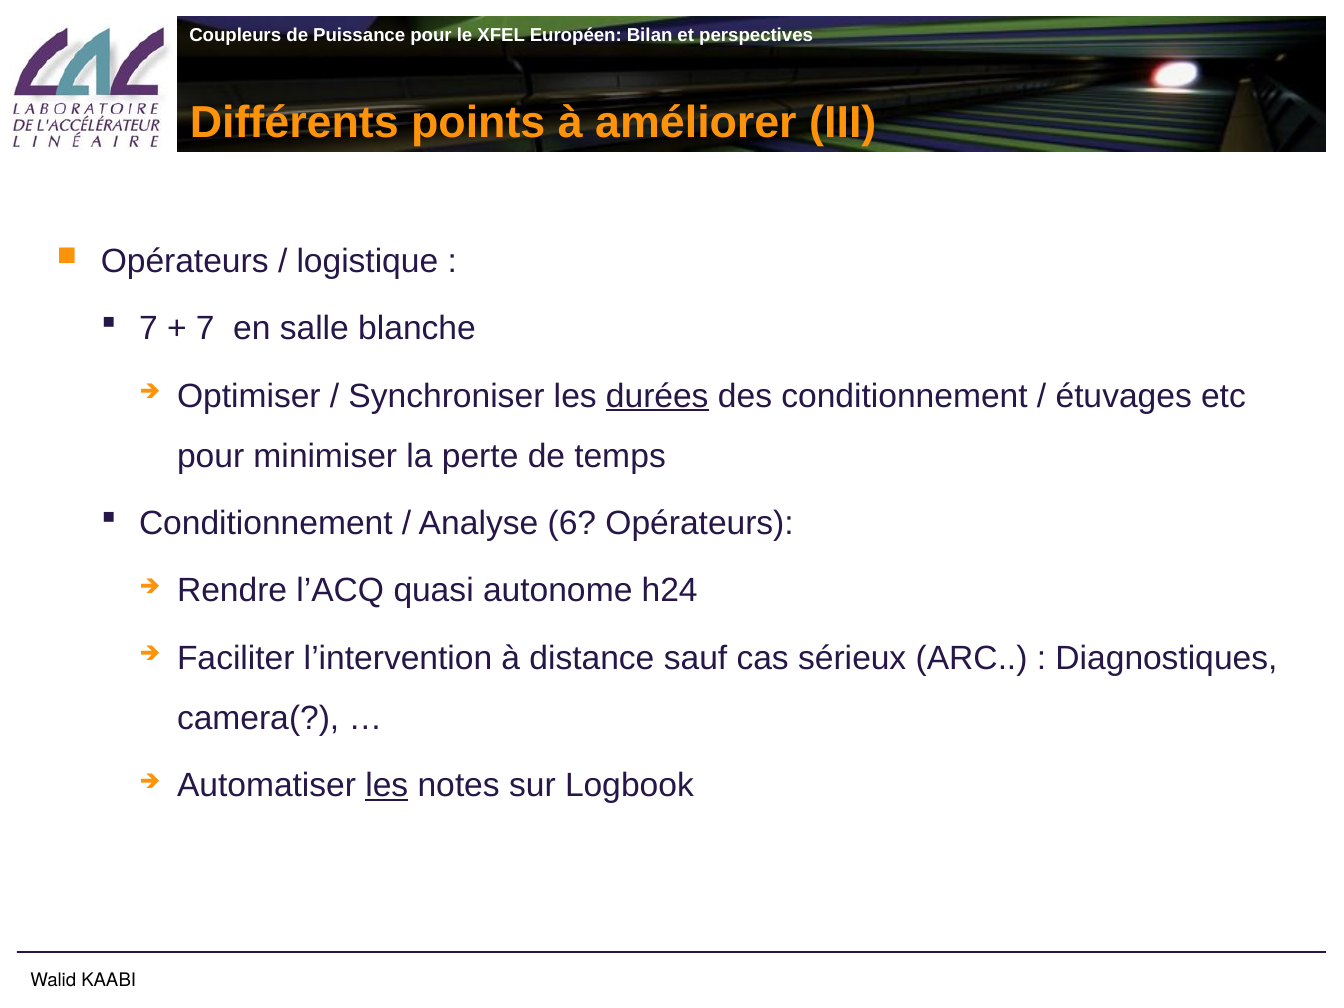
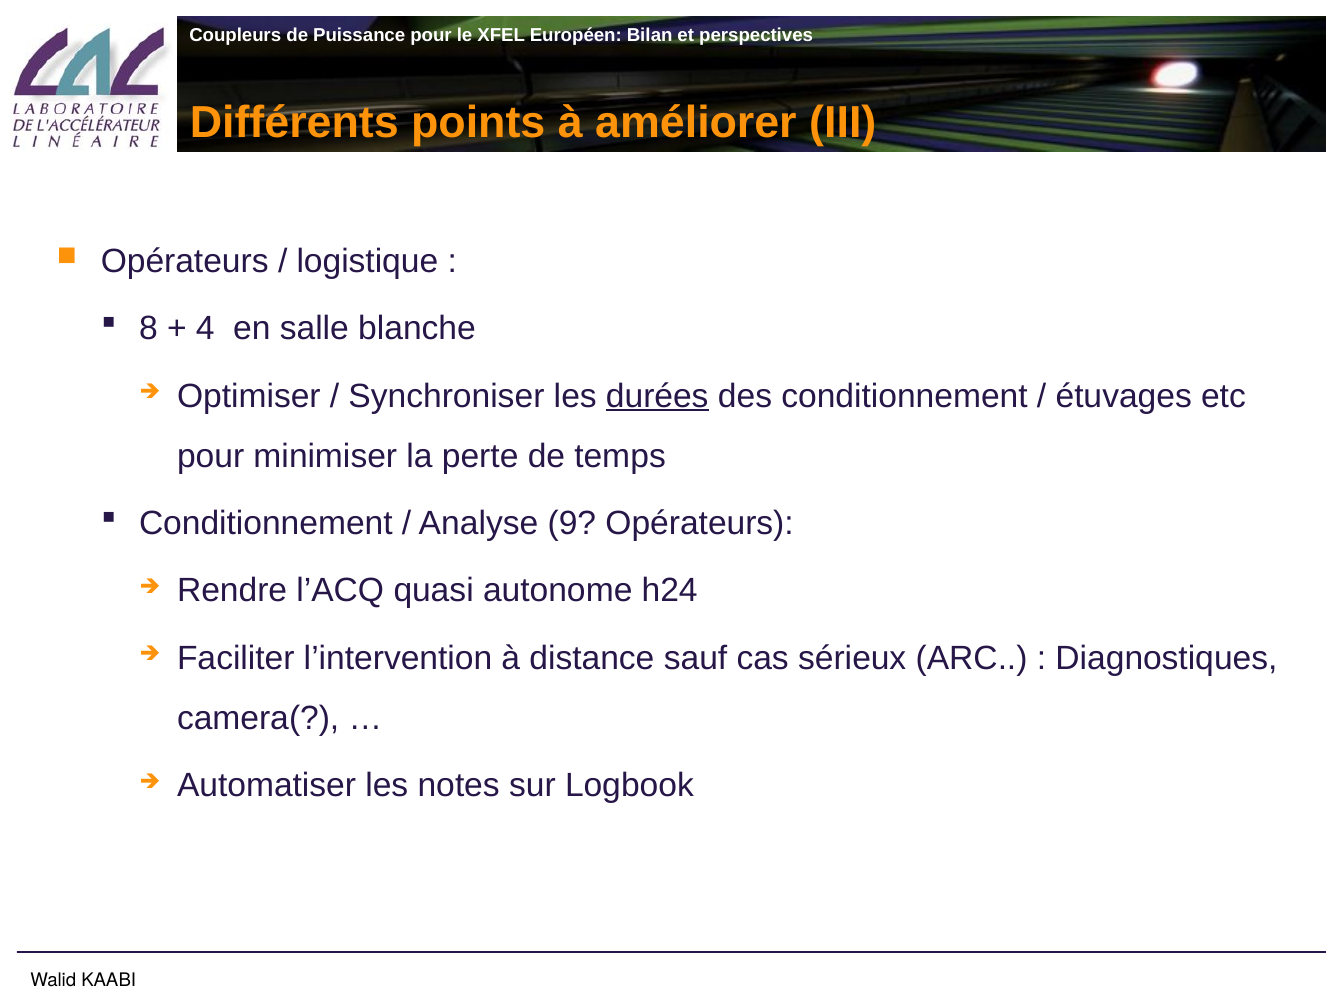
7 at (148, 329): 7 -> 8
7 at (205, 329): 7 -> 4
6: 6 -> 9
les at (387, 786) underline: present -> none
